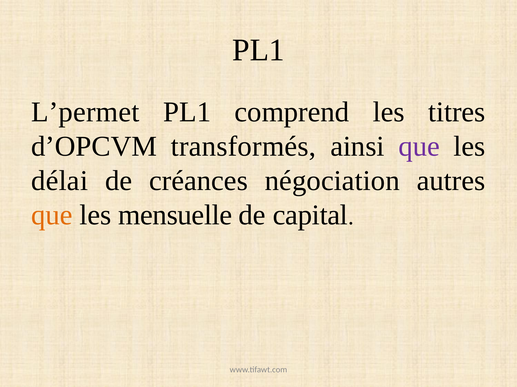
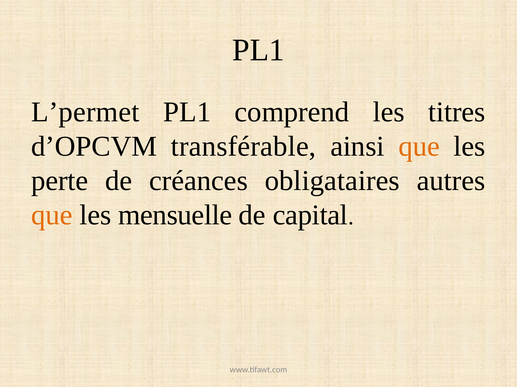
transformés: transformés -> transférable
que at (419, 147) colour: purple -> orange
délai: délai -> perte
négociation: négociation -> obligataires
